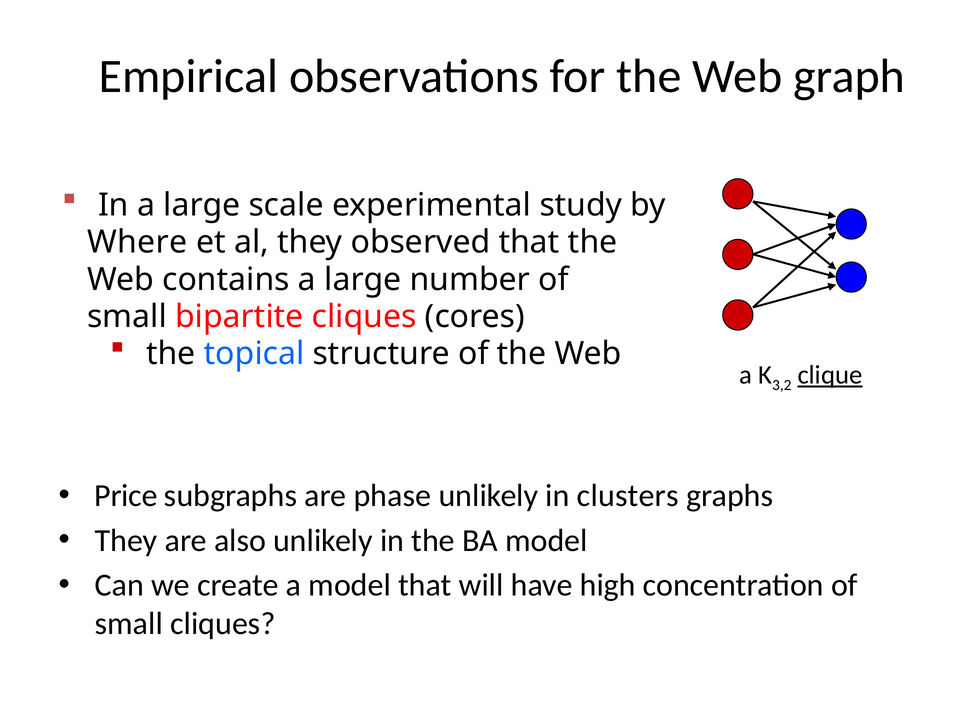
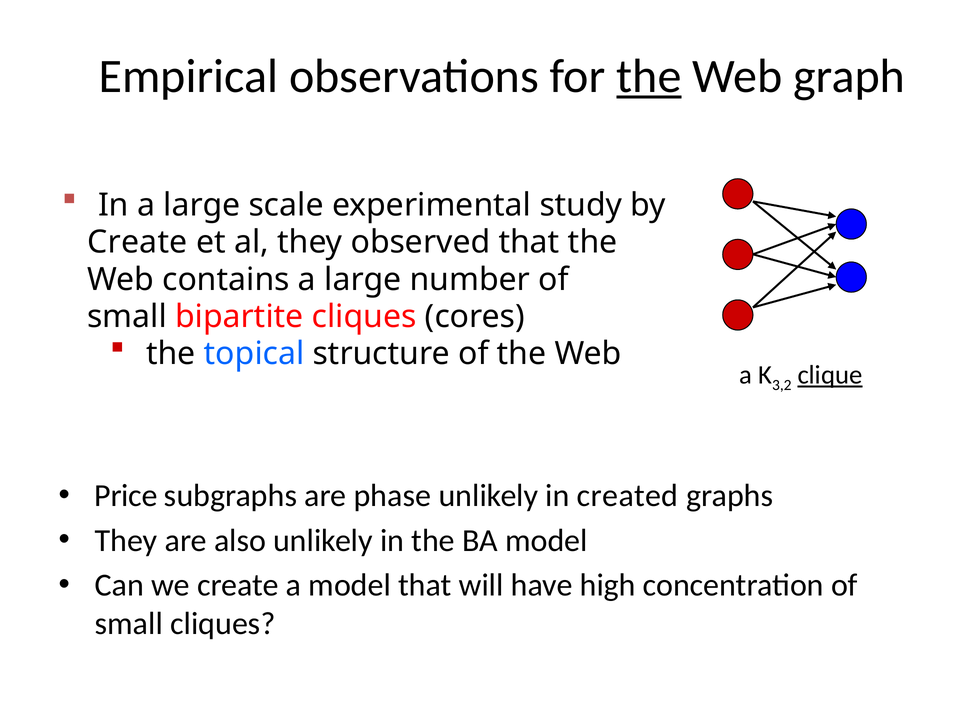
the at (649, 76) underline: none -> present
Where at (137, 242): Where -> Create
clusters: clusters -> created
